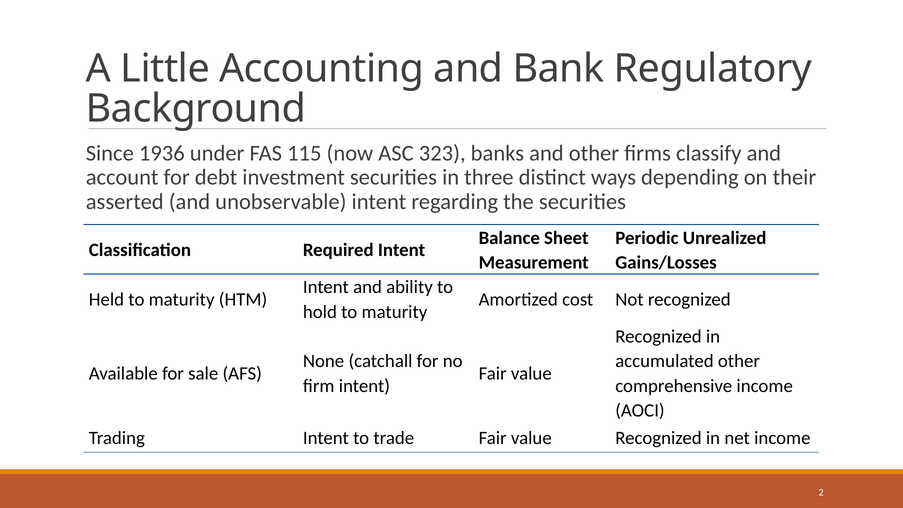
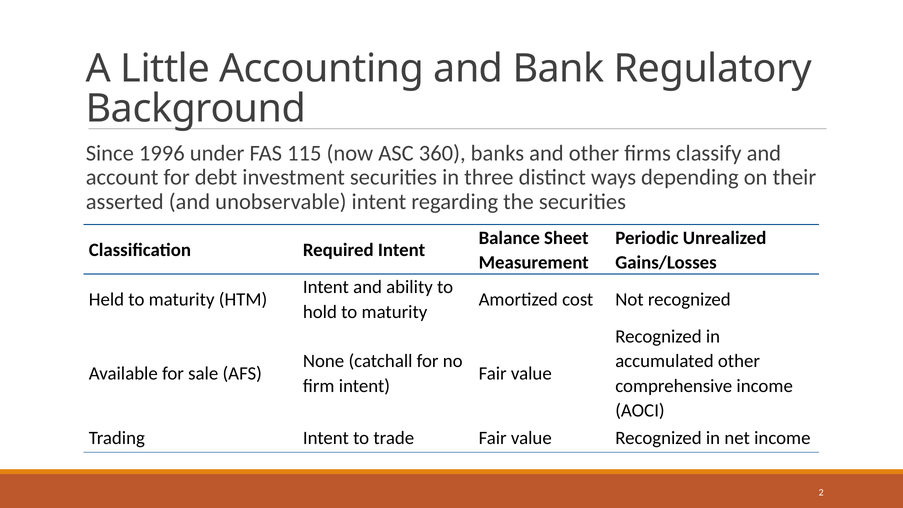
1936: 1936 -> 1996
323: 323 -> 360
